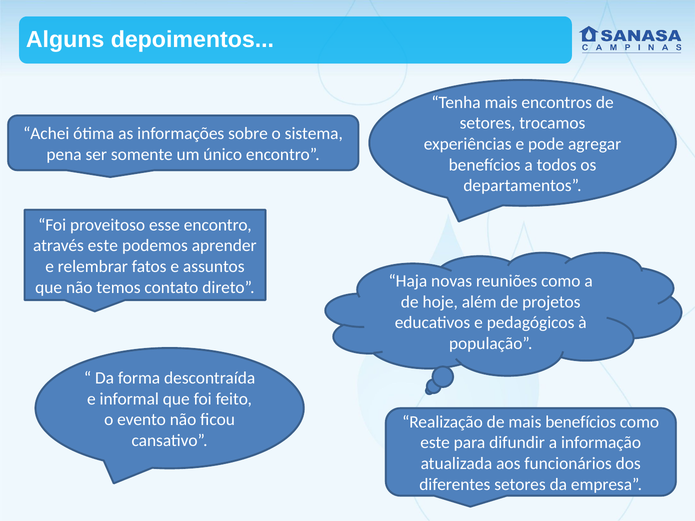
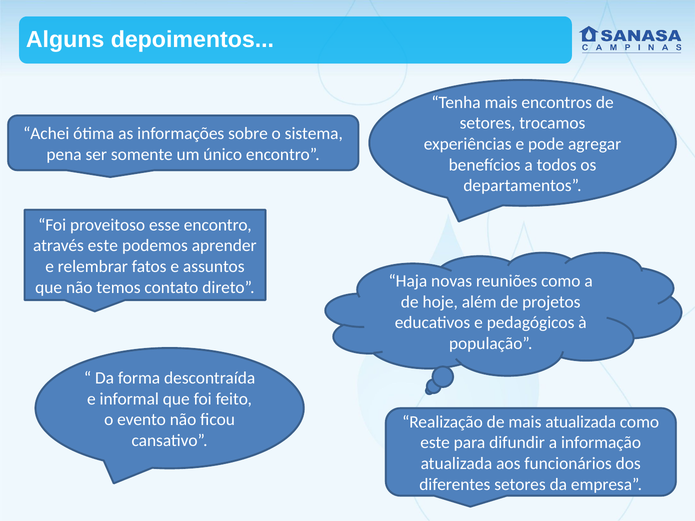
mais benefícios: benefícios -> atualizada
